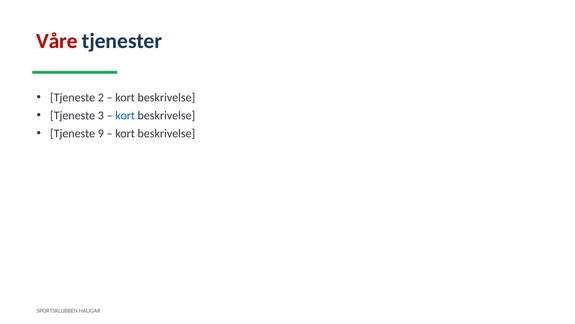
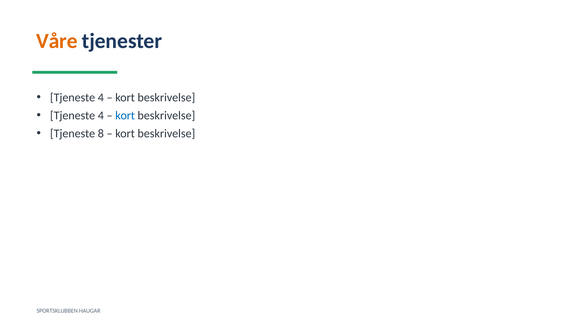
Våre colour: red -> orange
2 at (101, 97): 2 -> 4
3 at (101, 115): 3 -> 4
9: 9 -> 8
